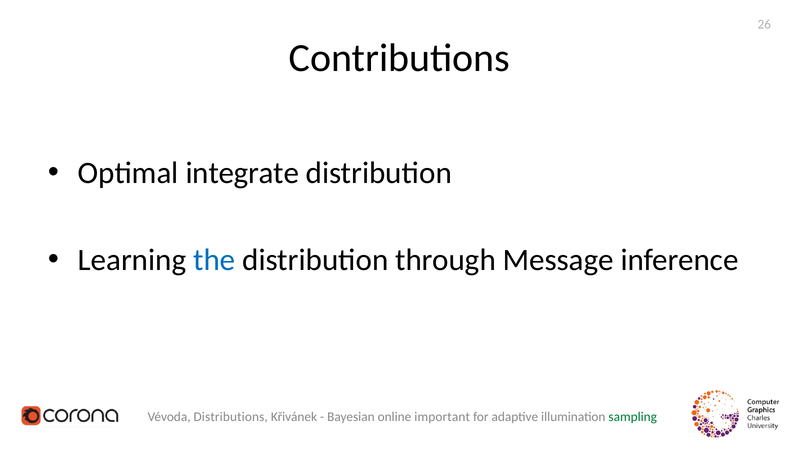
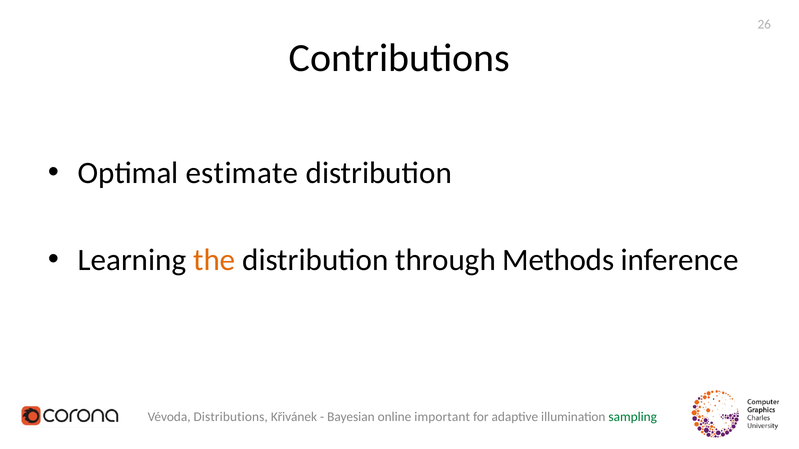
integrate: integrate -> estimate
the colour: blue -> orange
Message: Message -> Methods
